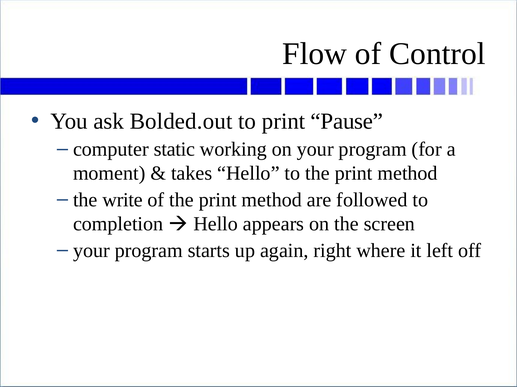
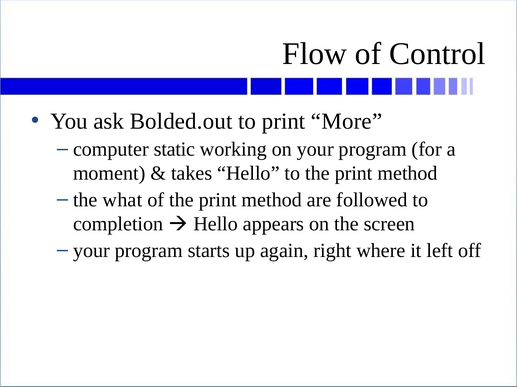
Pause: Pause -> More
write: write -> what
